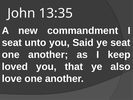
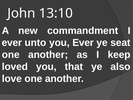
13:35: 13:35 -> 13:10
seat at (12, 43): seat -> ever
you Said: Said -> Ever
